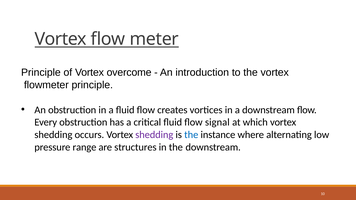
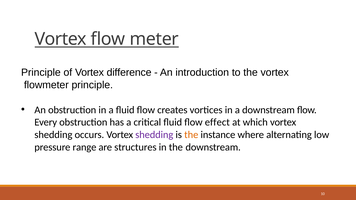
overcome: overcome -> difference
signal: signal -> effect
the at (191, 135) colour: blue -> orange
